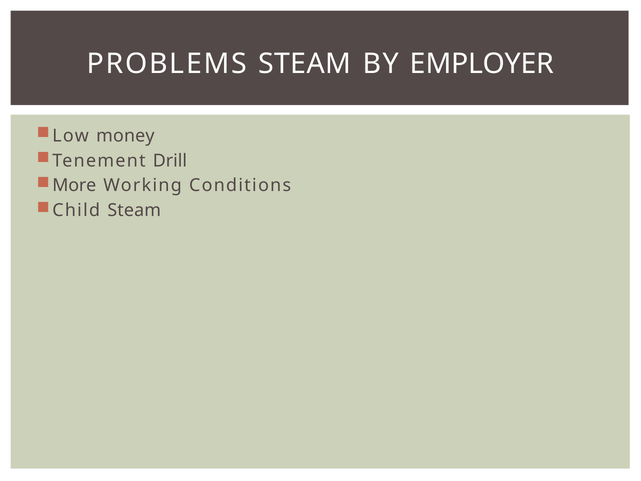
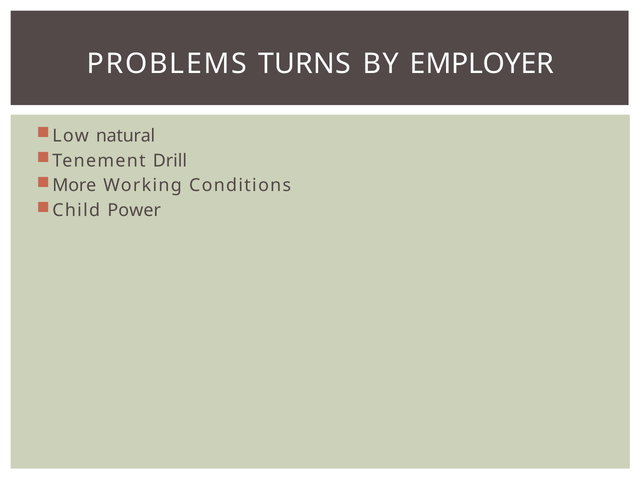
PROBLEMS STEAM: STEAM -> TURNS
money: money -> natural
Child Steam: Steam -> Power
